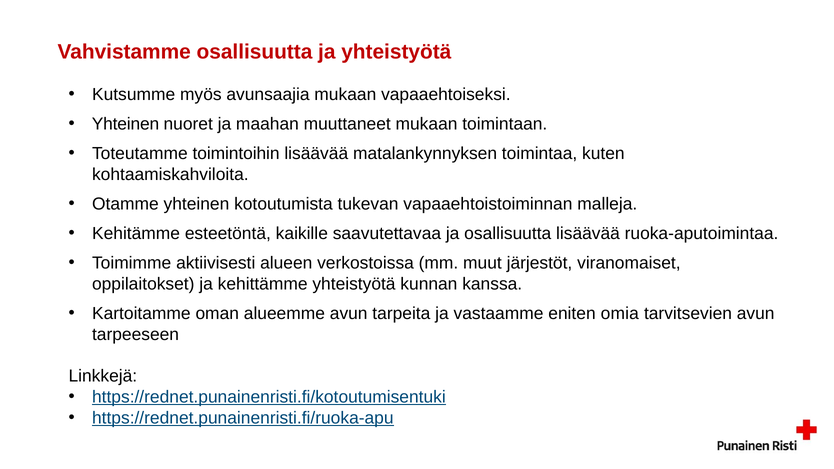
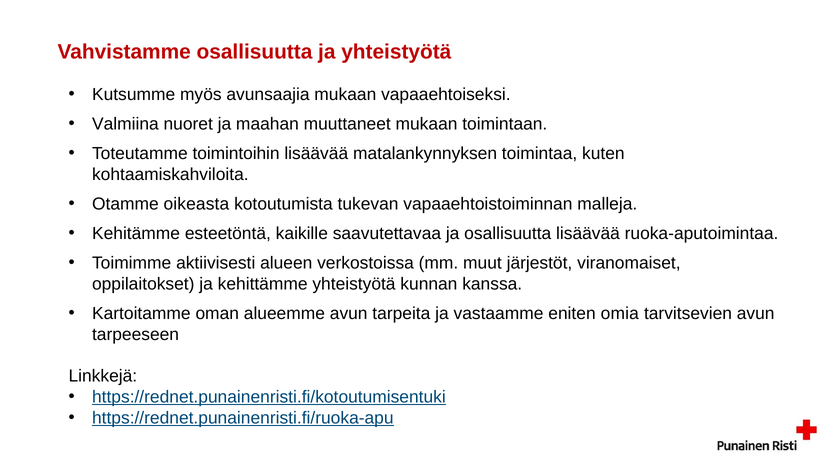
Yhteinen at (126, 124): Yhteinen -> Valmiina
Otamme yhteinen: yhteinen -> oikeasta
